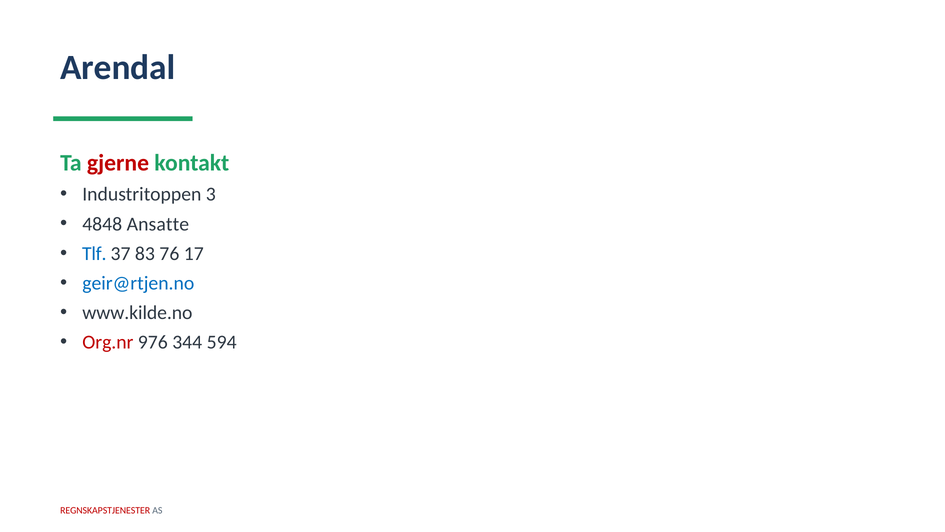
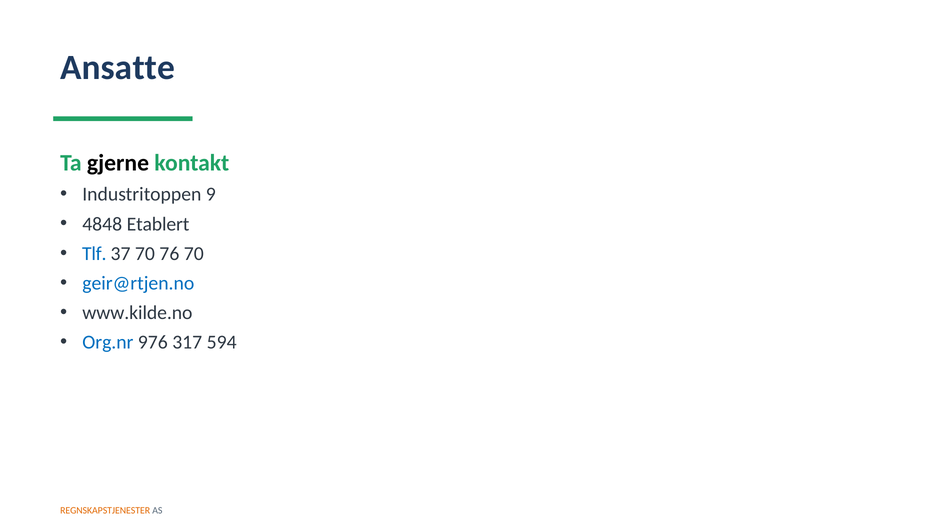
Arendal: Arendal -> Ansatte
gjerne colour: red -> black
3: 3 -> 9
Ansatte: Ansatte -> Etablert
37 83: 83 -> 70
76 17: 17 -> 70
Org.nr colour: red -> blue
344: 344 -> 317
REGNSKAPSTJENESTER colour: red -> orange
